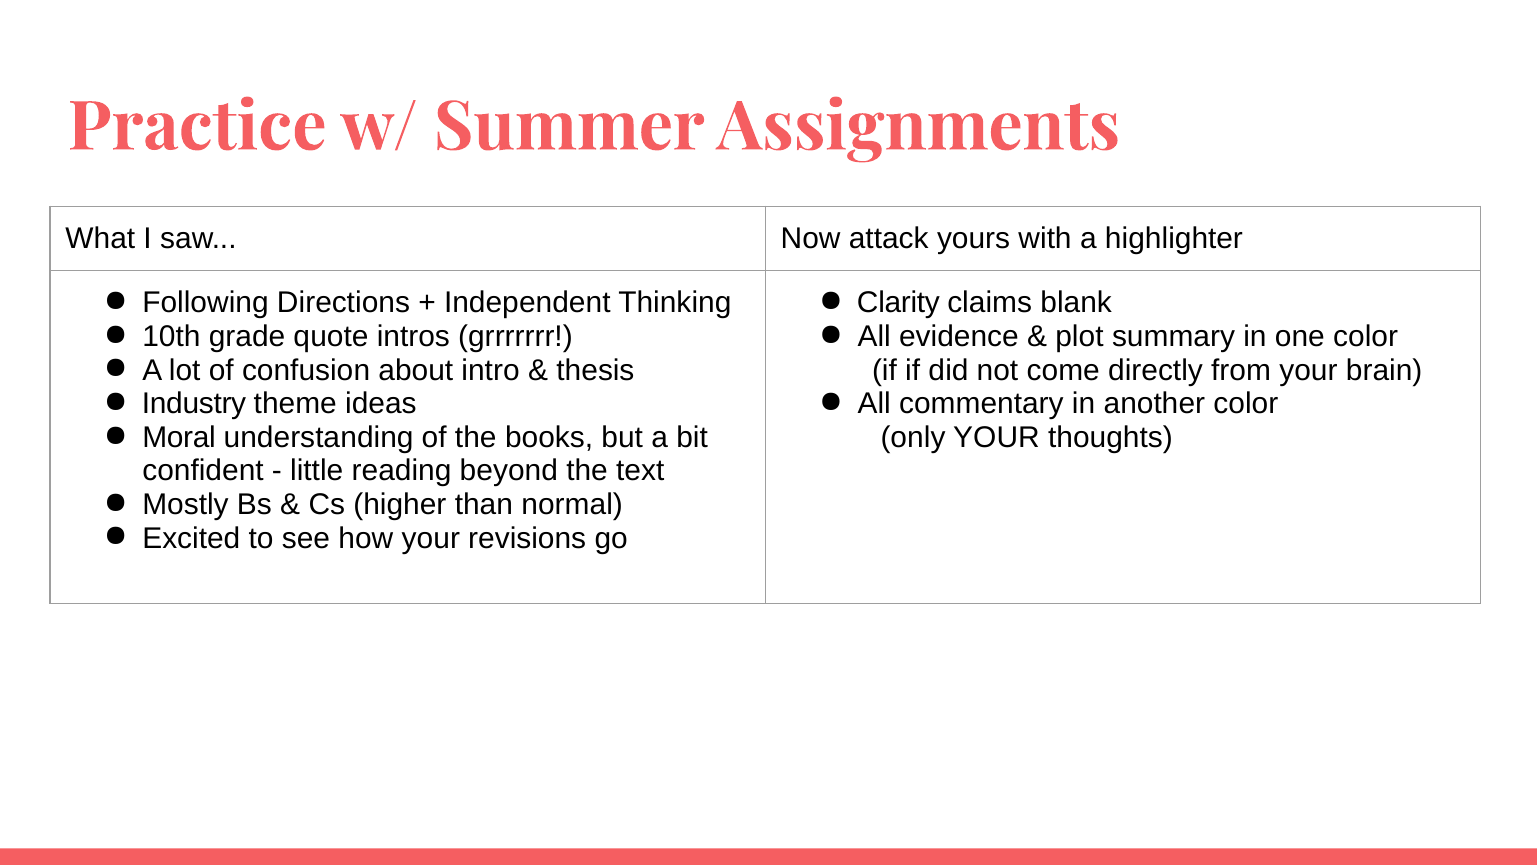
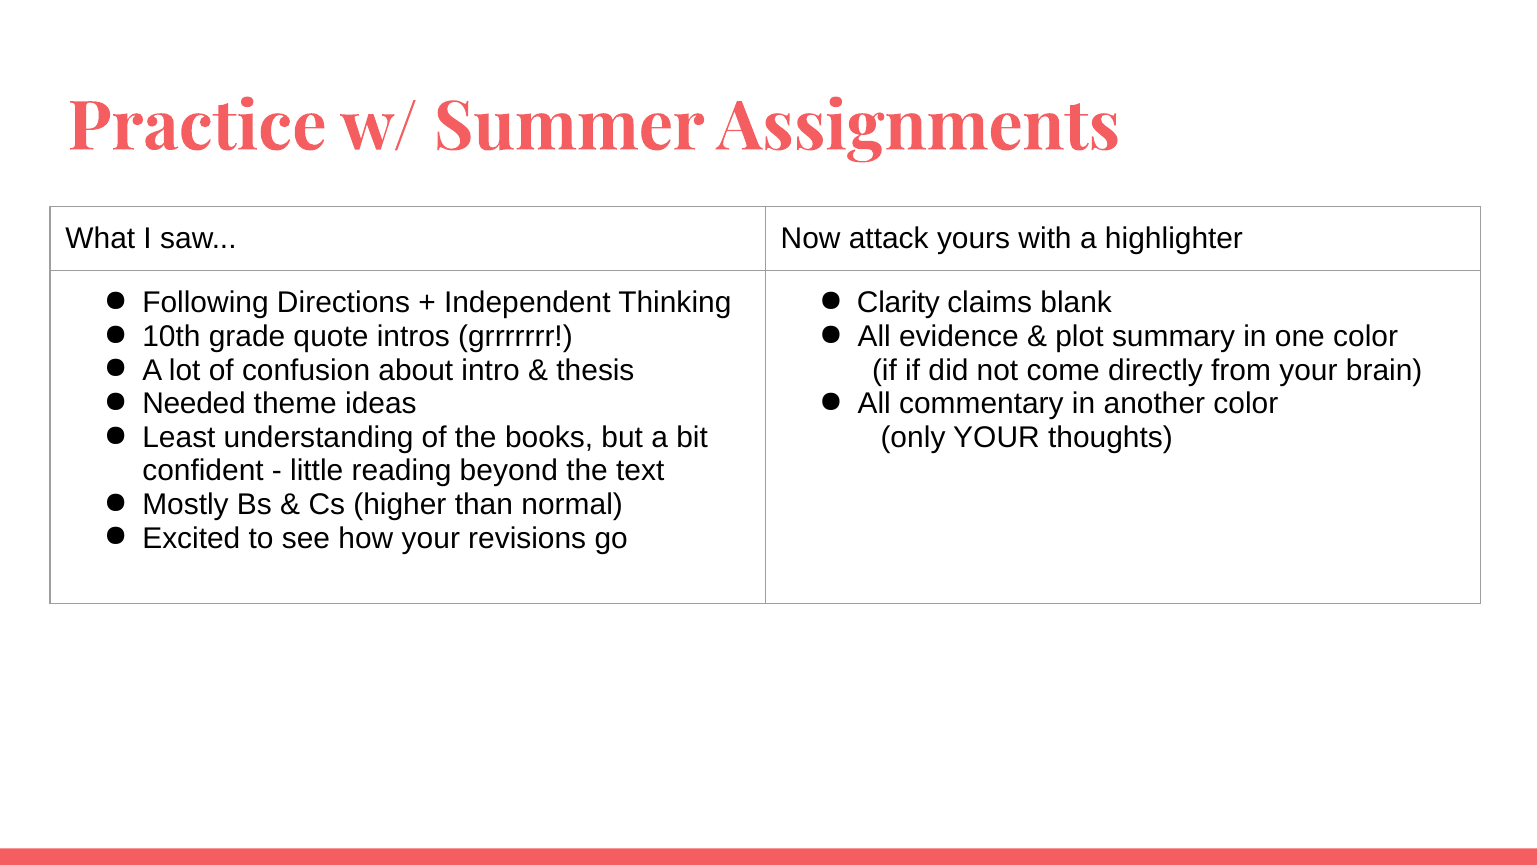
Industry: Industry -> Needed
Moral: Moral -> Least
